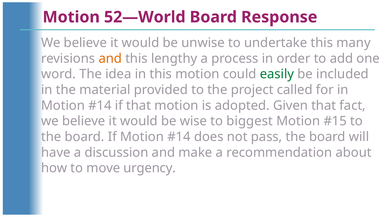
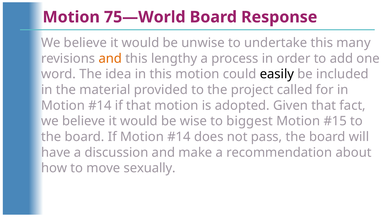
52—World: 52—World -> 75—World
easily colour: green -> black
urgency: urgency -> sexually
